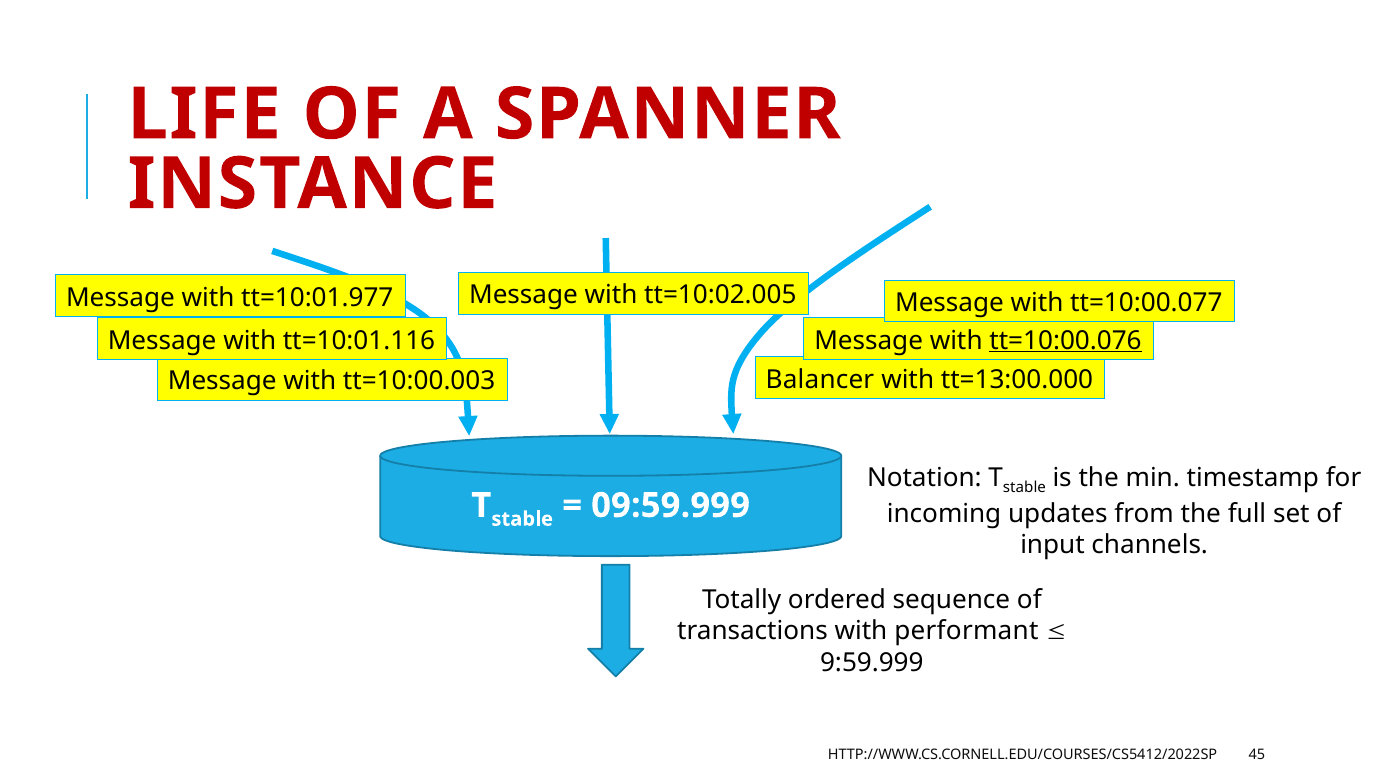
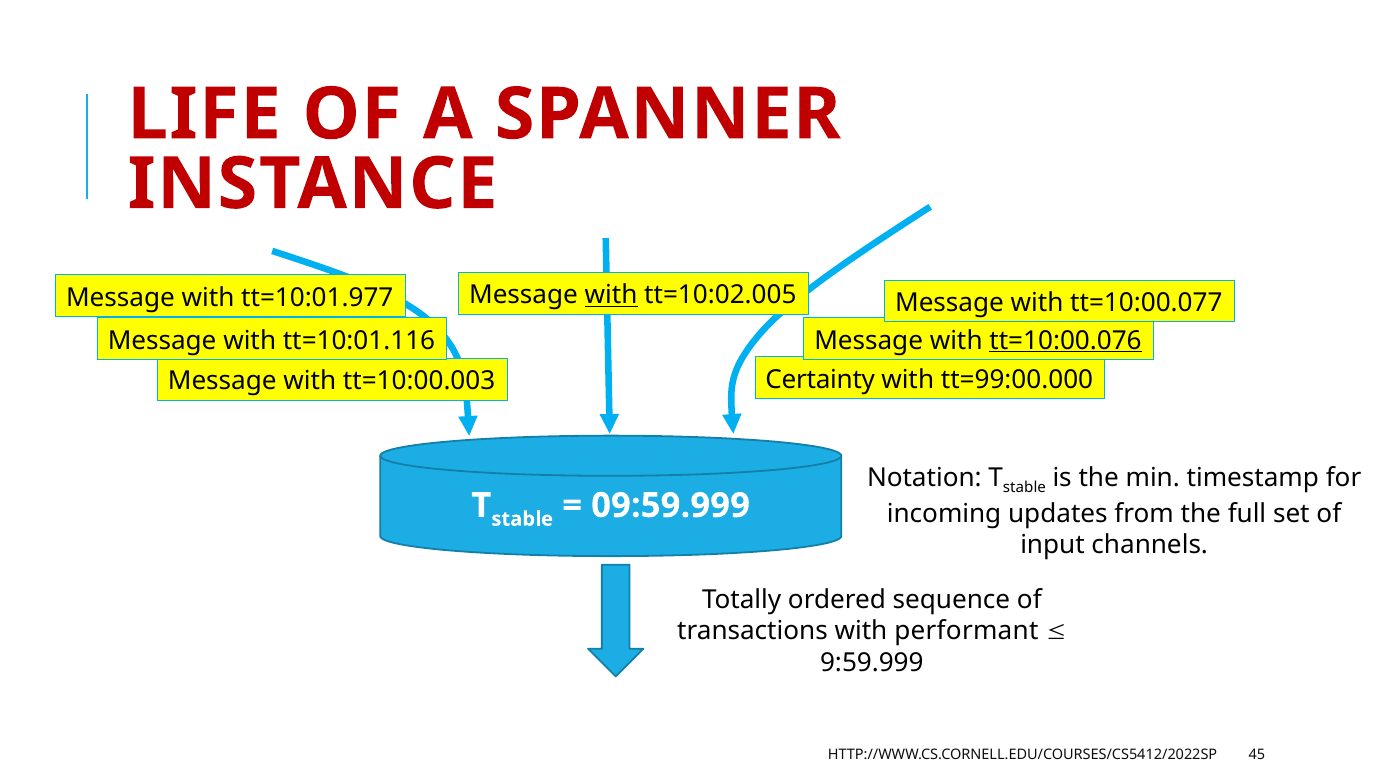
with at (611, 295) underline: none -> present
Balancer: Balancer -> Certainty
tt=13:00.000: tt=13:00.000 -> tt=99:00.000
